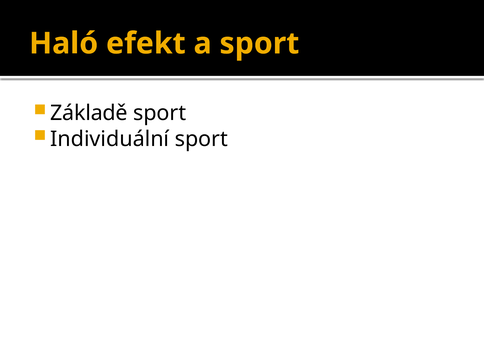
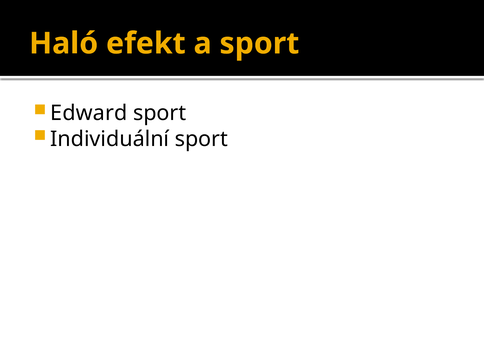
Základě: Základě -> Edward
